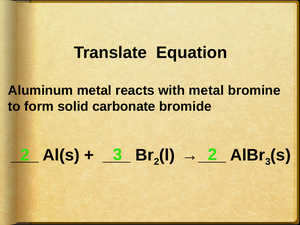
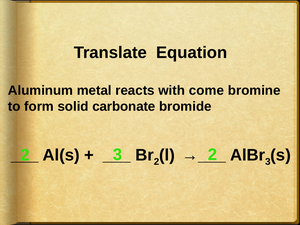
with metal: metal -> come
